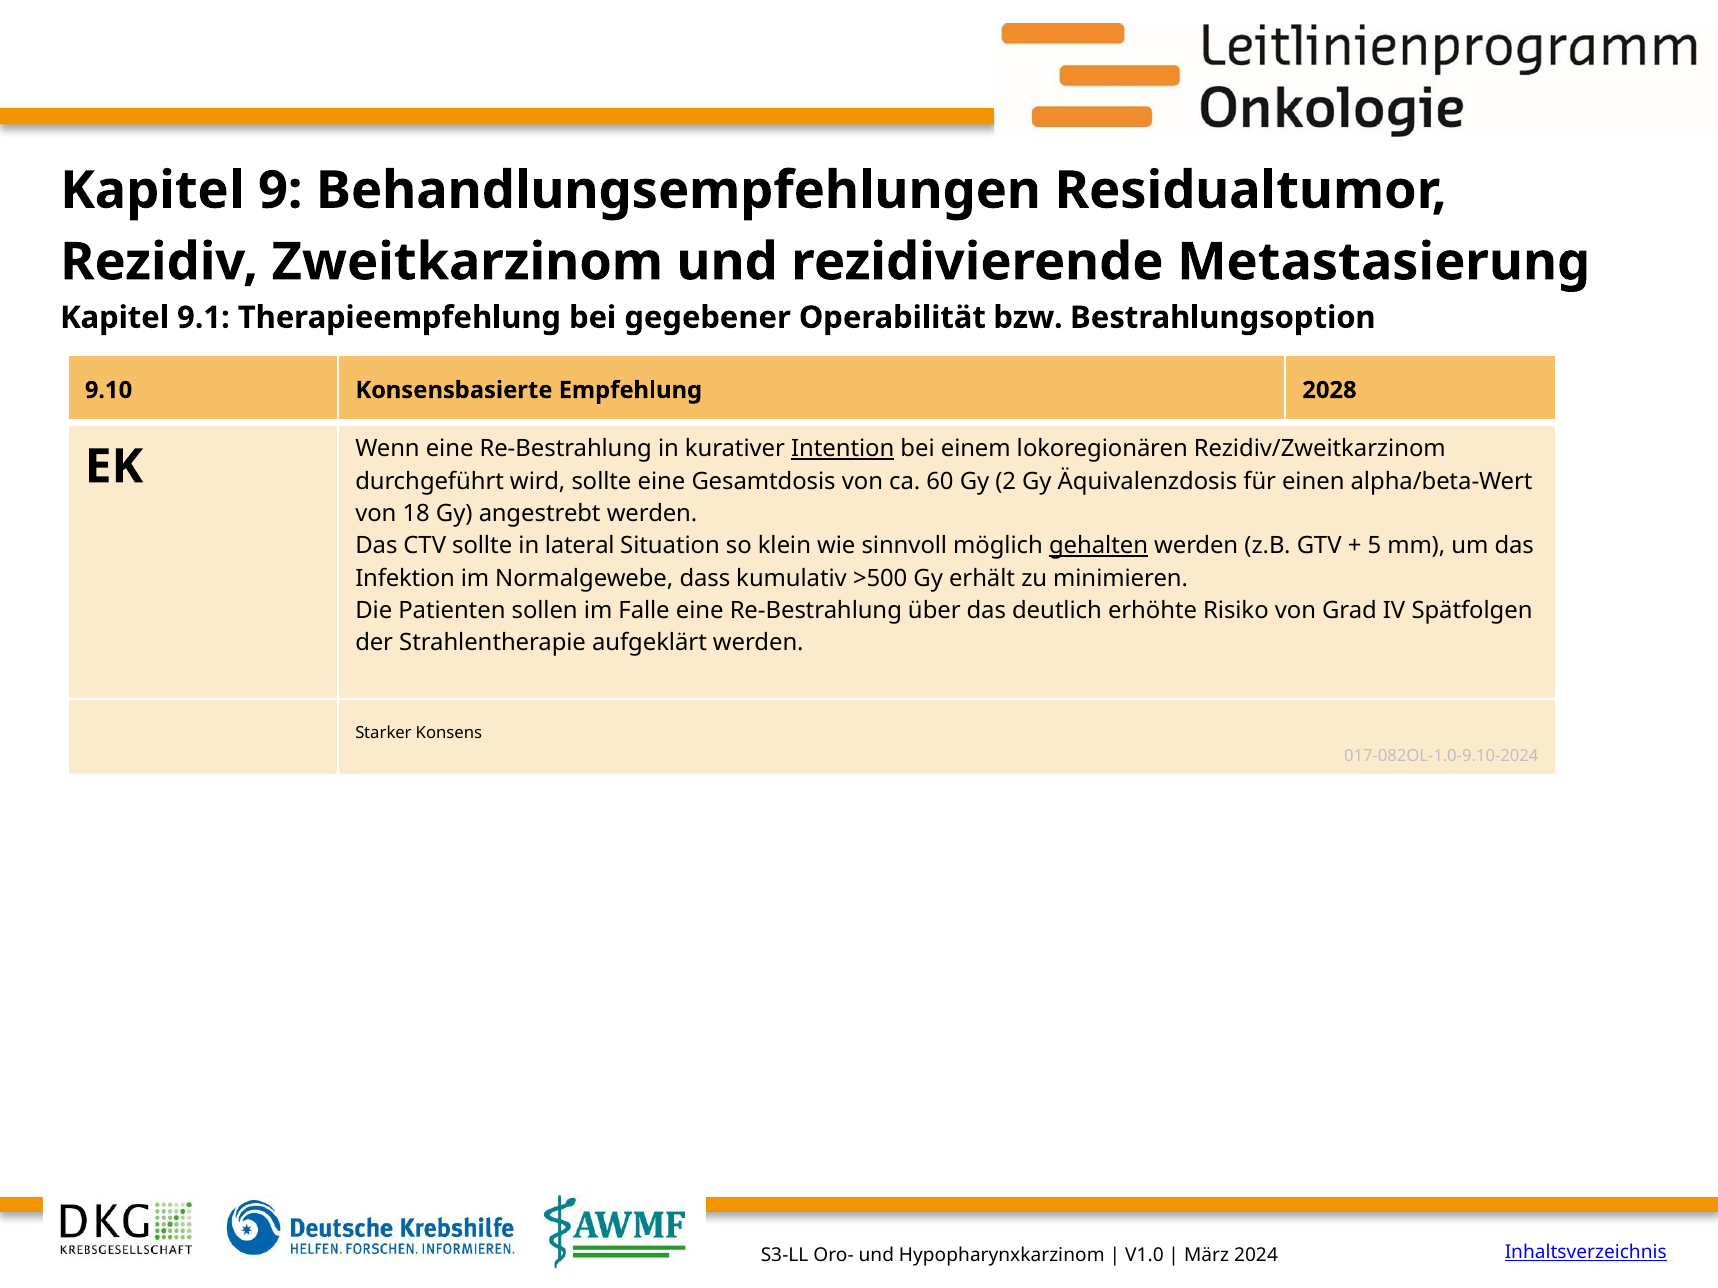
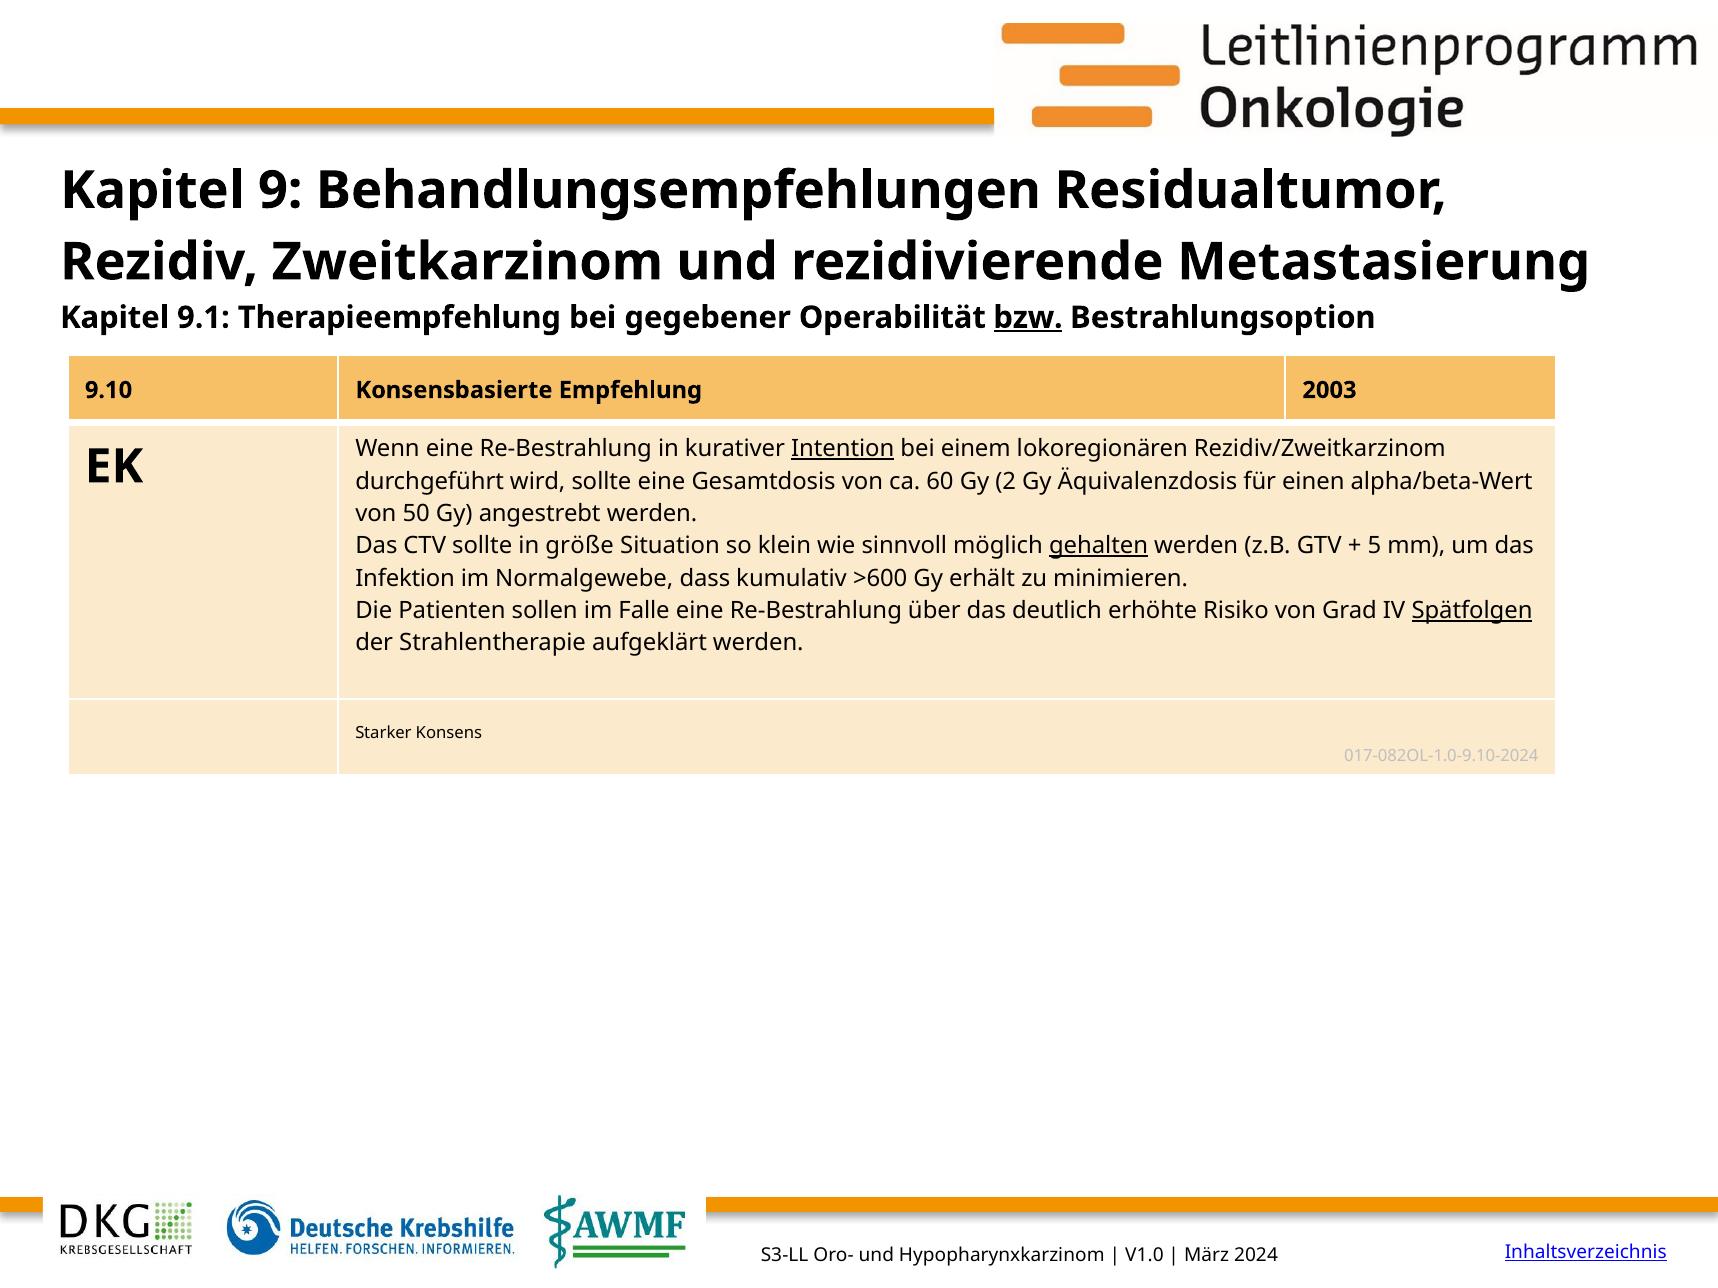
bzw underline: none -> present
2028: 2028 -> 2003
18: 18 -> 50
lateral: lateral -> größe
>500: >500 -> >600
Spätfolgen underline: none -> present
